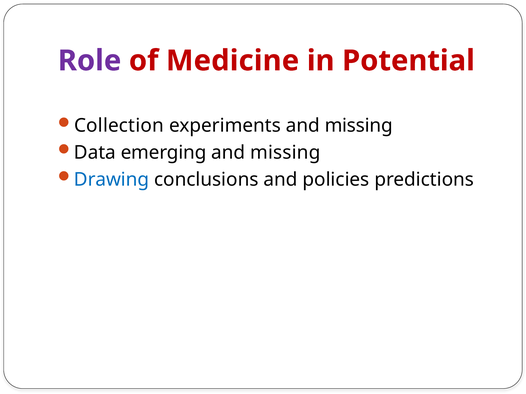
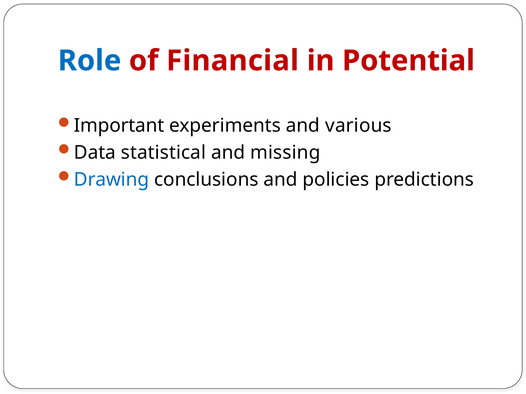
Role colour: purple -> blue
Medicine: Medicine -> Financial
Collection: Collection -> Important
experiments and missing: missing -> various
emerging: emerging -> statistical
